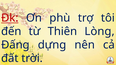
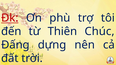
Lòng: Lòng -> Chúc
